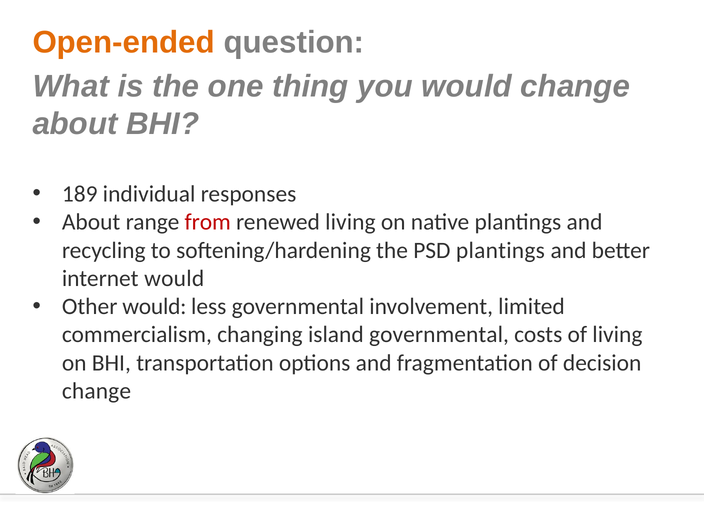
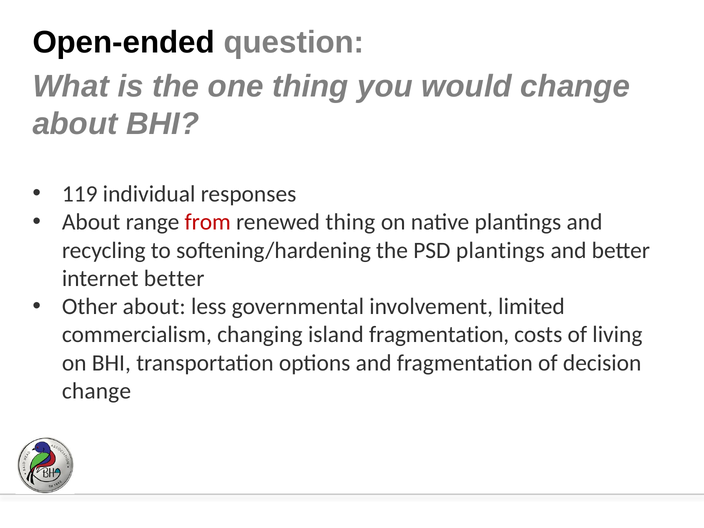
Open-ended colour: orange -> black
189: 189 -> 119
renewed living: living -> thing
internet would: would -> better
Other would: would -> about
island governmental: governmental -> fragmentation
